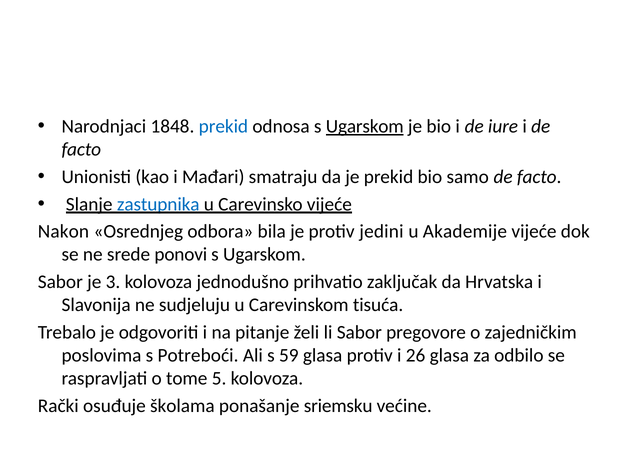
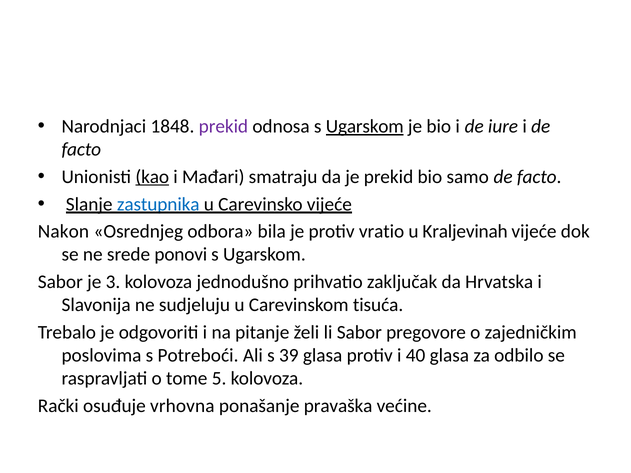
prekid at (223, 126) colour: blue -> purple
kao underline: none -> present
jedini: jedini -> vratio
Akademije: Akademije -> Kraljevinah
59: 59 -> 39
26: 26 -> 40
školama: školama -> vrhovna
sriemsku: sriemsku -> pravaška
